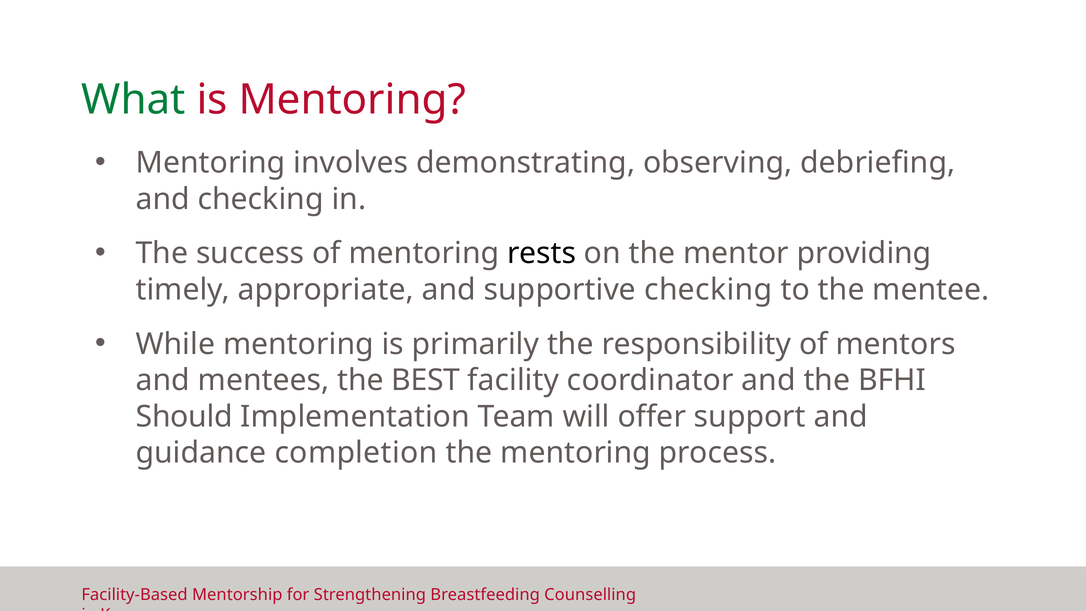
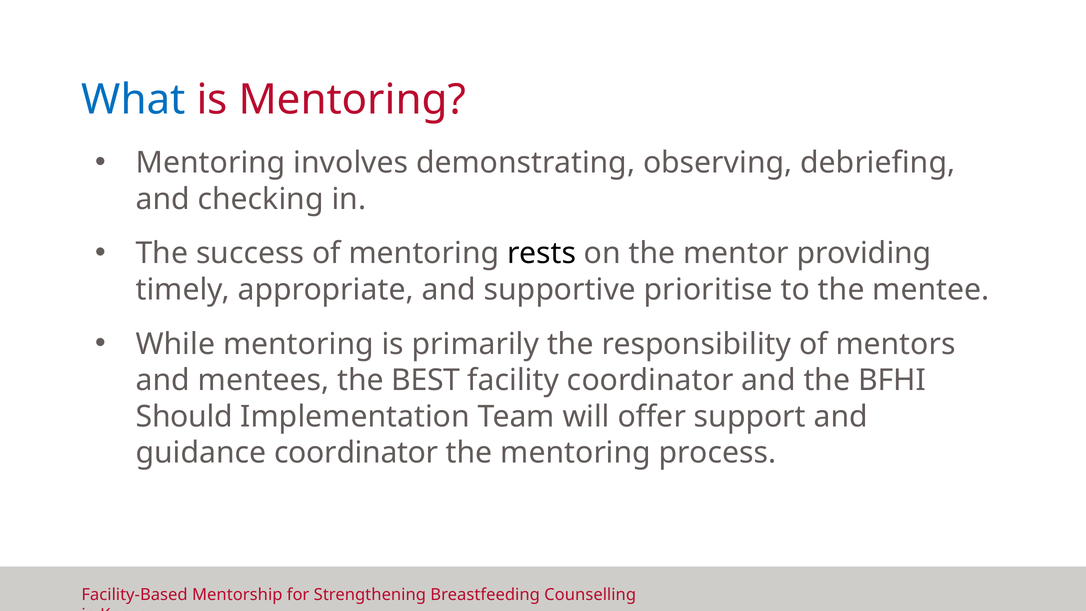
What colour: green -> blue
supportive checking: checking -> prioritise
guidance completion: completion -> coordinator
